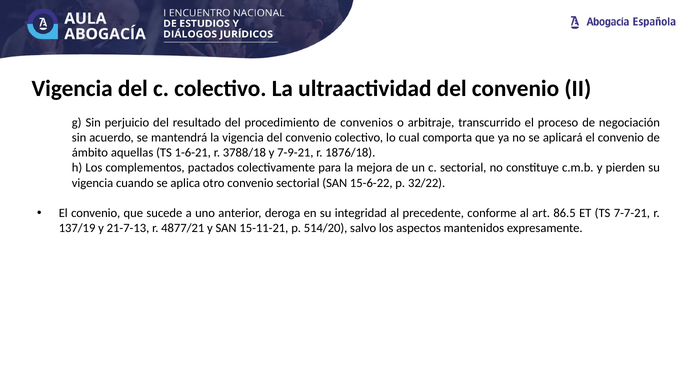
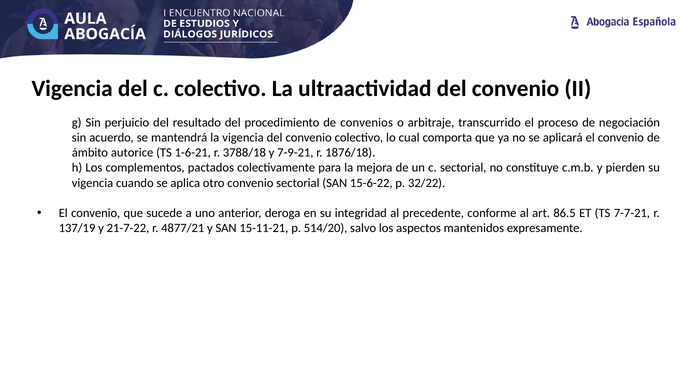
aquellas: aquellas -> autorice
21-7-13: 21-7-13 -> 21-7-22
